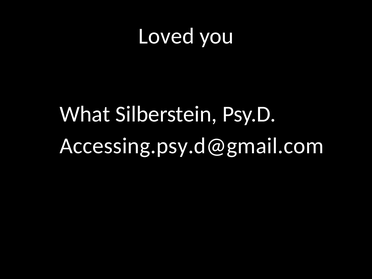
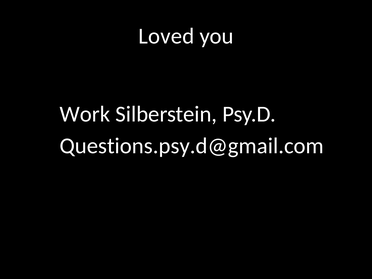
What: What -> Work
Accessing.psy.d@gmail.com: Accessing.psy.d@gmail.com -> Questions.psy.d@gmail.com
